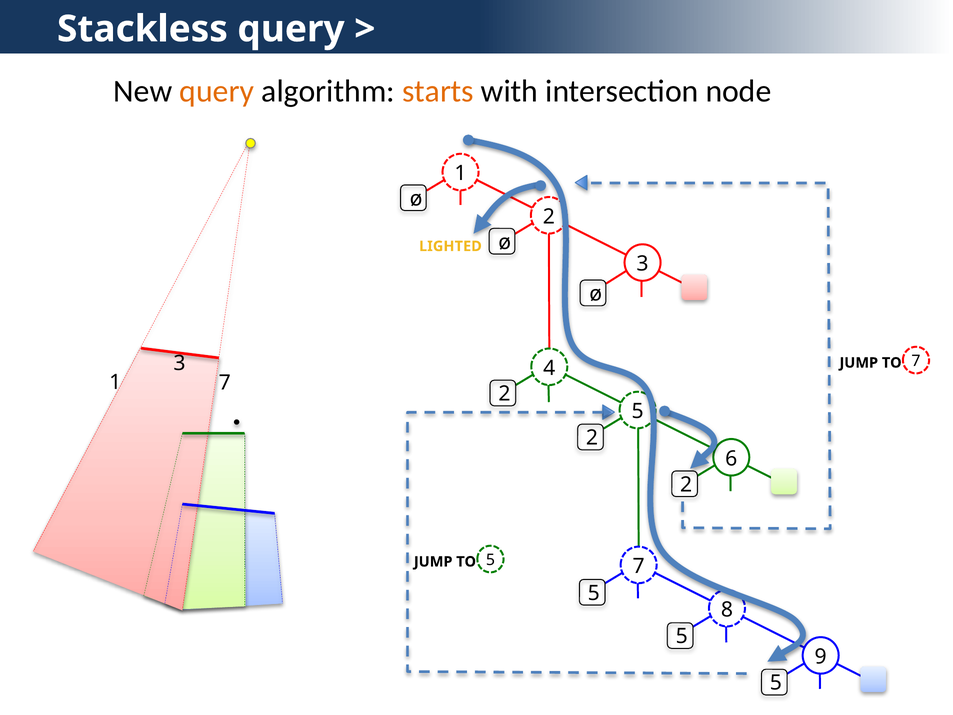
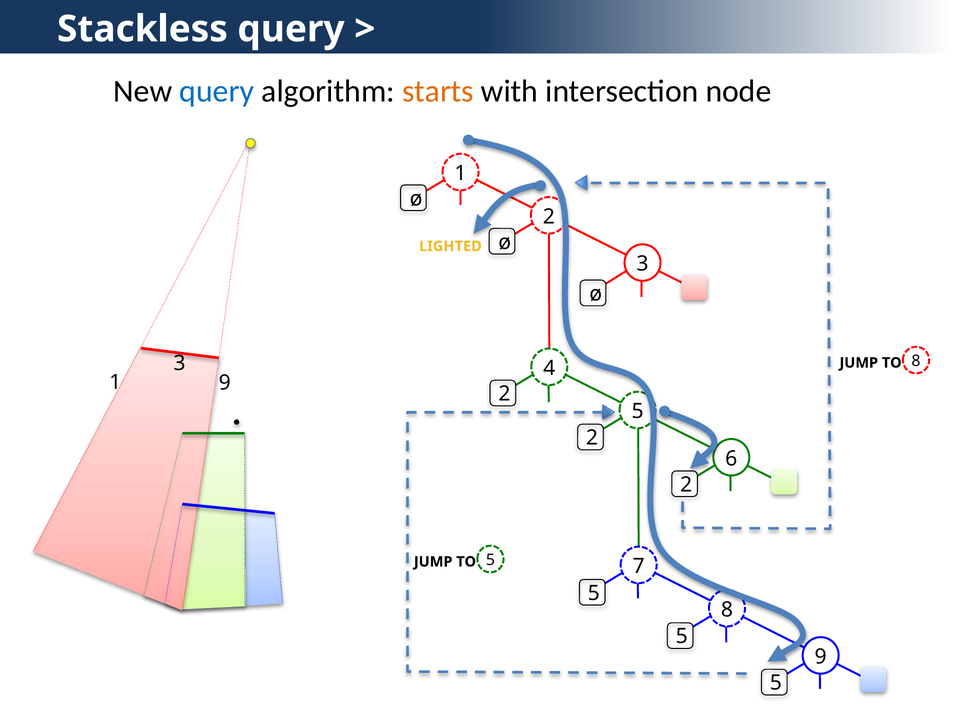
query at (217, 91) colour: orange -> blue
TO 7: 7 -> 8
1 7: 7 -> 9
